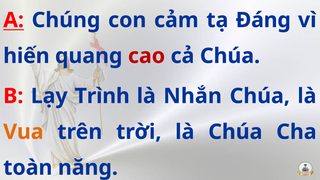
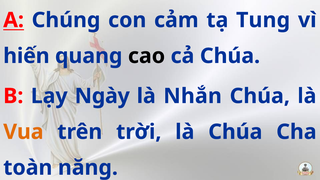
Đáng: Đáng -> Tung
cao colour: red -> black
Trình: Trình -> Ngày
